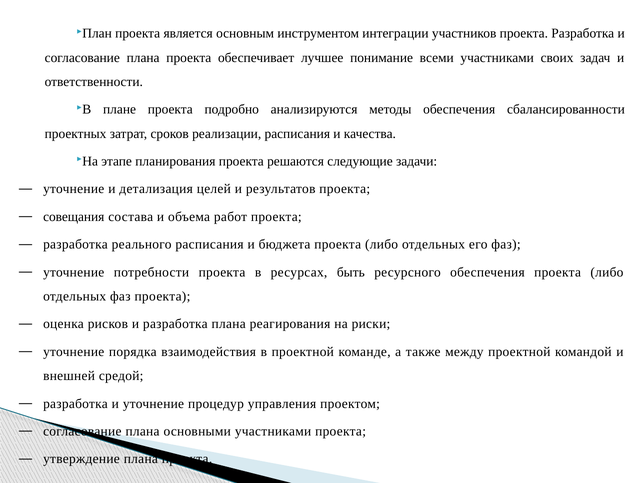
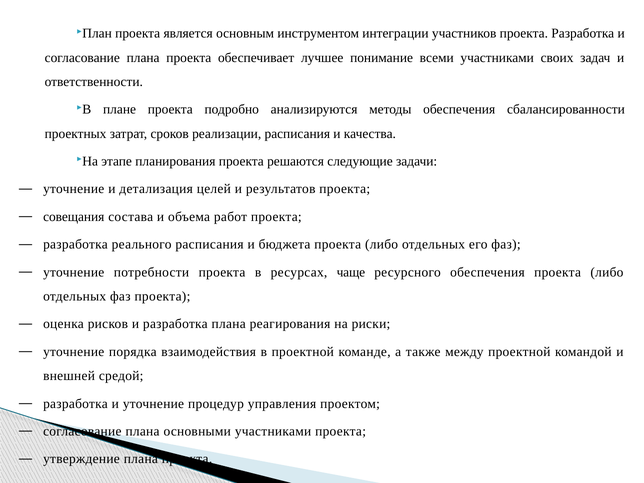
быть: быть -> чаще
